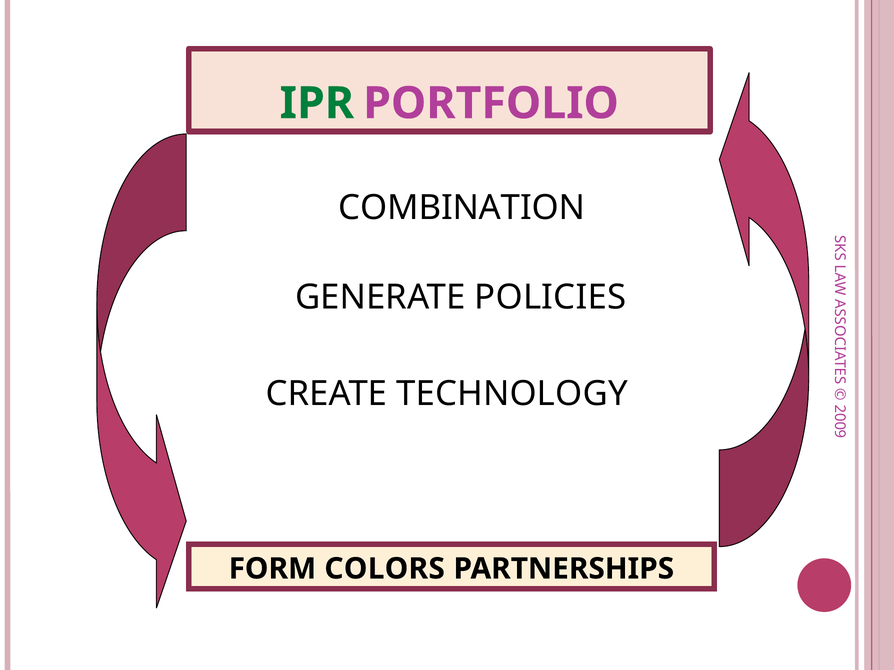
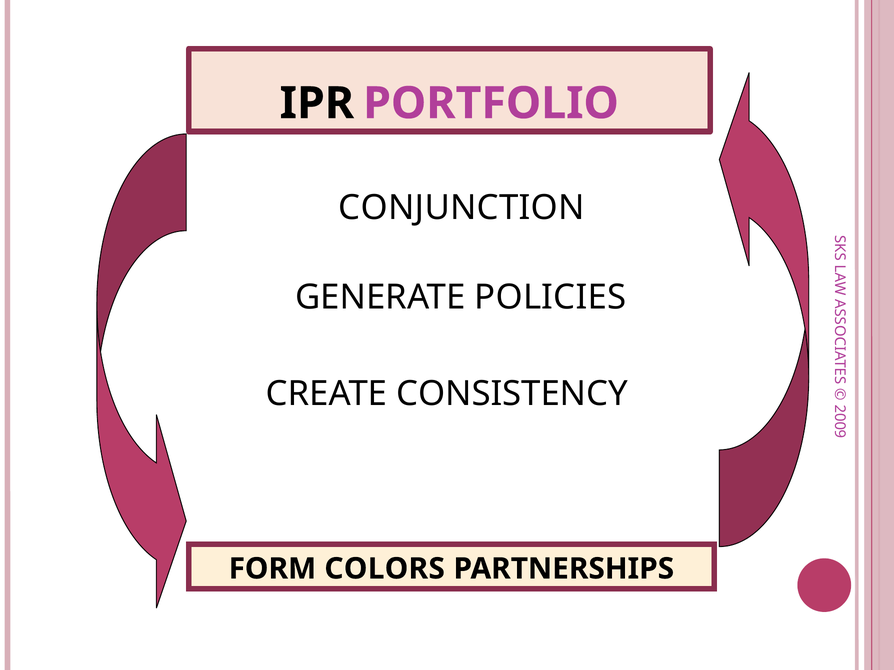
IPR colour: green -> black
COMBINATION: COMBINATION -> CONJUNCTION
TECHNOLOGY: TECHNOLOGY -> CONSISTENCY
